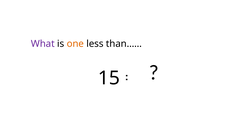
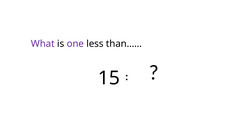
one colour: orange -> purple
